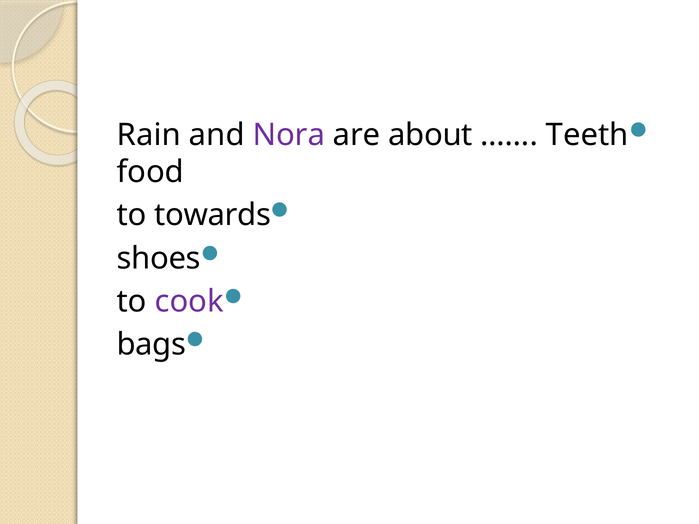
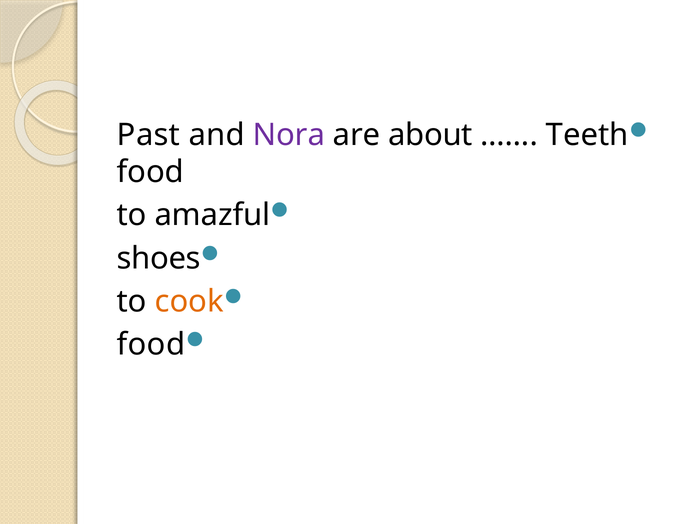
Rain: Rain -> Past
towards: towards -> amazful
cook colour: purple -> orange
bags at (151, 345): bags -> food
